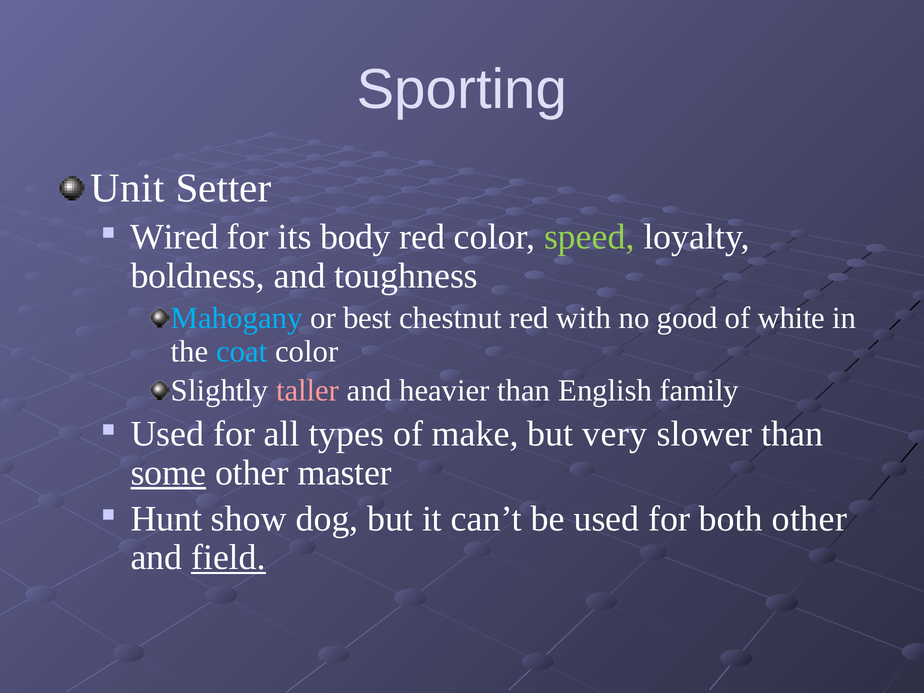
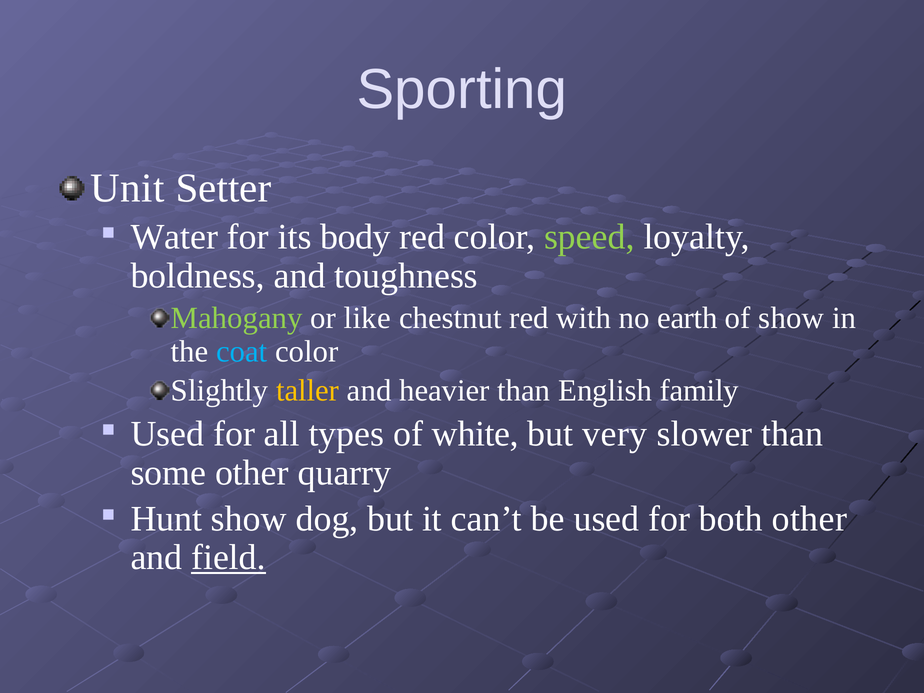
Wired: Wired -> Water
Mahogany colour: light blue -> light green
best: best -> like
good: good -> earth
of white: white -> show
taller colour: pink -> yellow
make: make -> white
some underline: present -> none
master: master -> quarry
